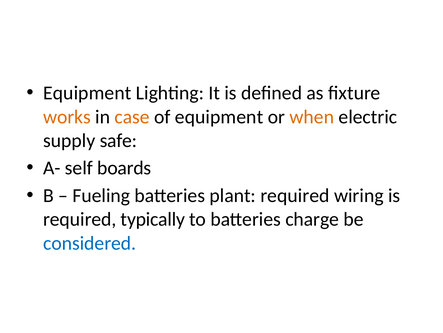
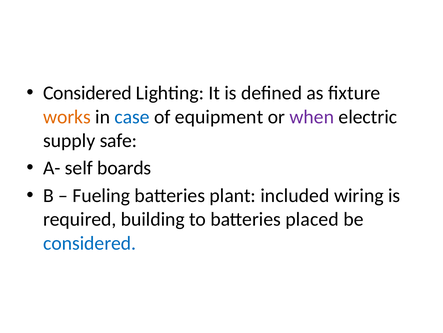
Equipment at (87, 93): Equipment -> Considered
case colour: orange -> blue
when colour: orange -> purple
plant required: required -> included
typically: typically -> building
charge: charge -> placed
